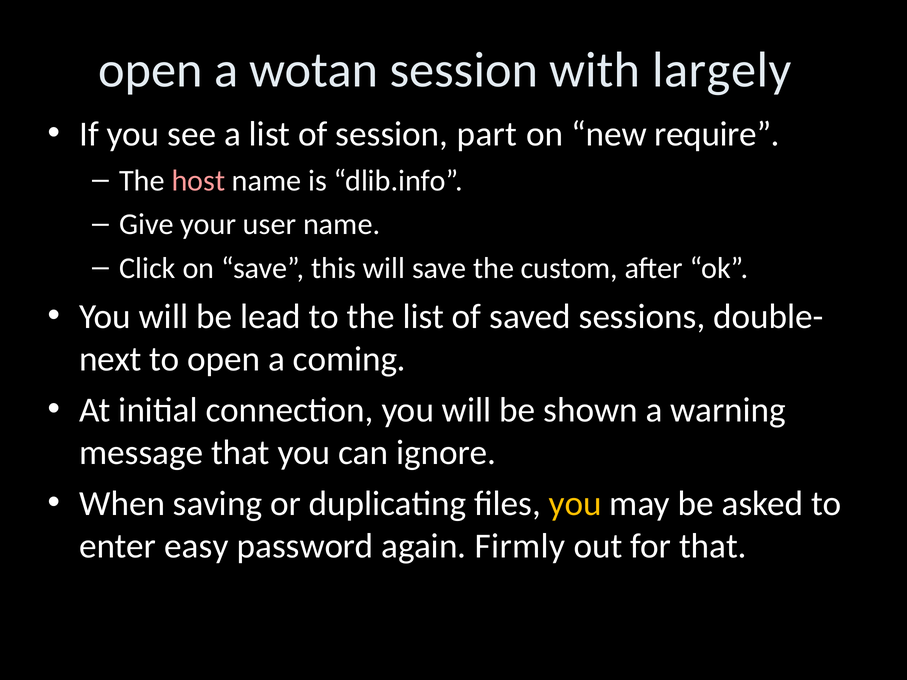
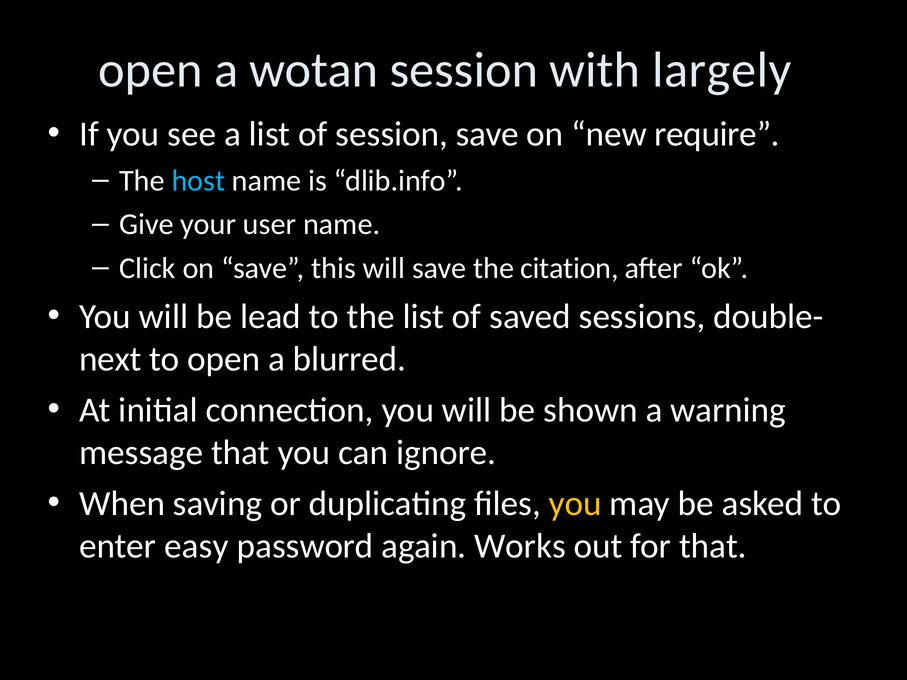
session part: part -> save
host colour: pink -> light blue
custom: custom -> citation
coming: coming -> blurred
Firmly: Firmly -> Works
